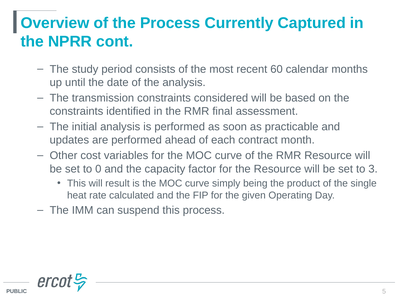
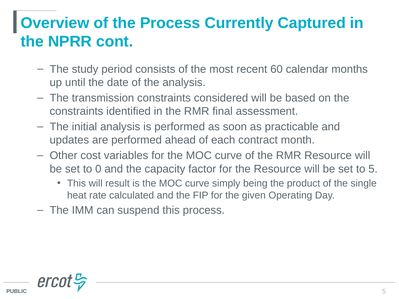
to 3: 3 -> 5
